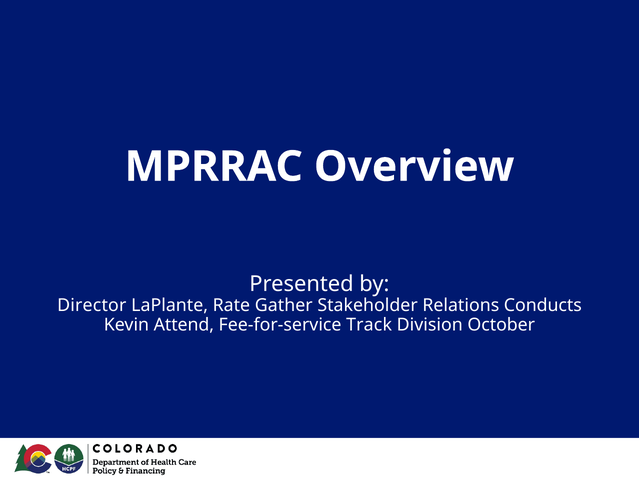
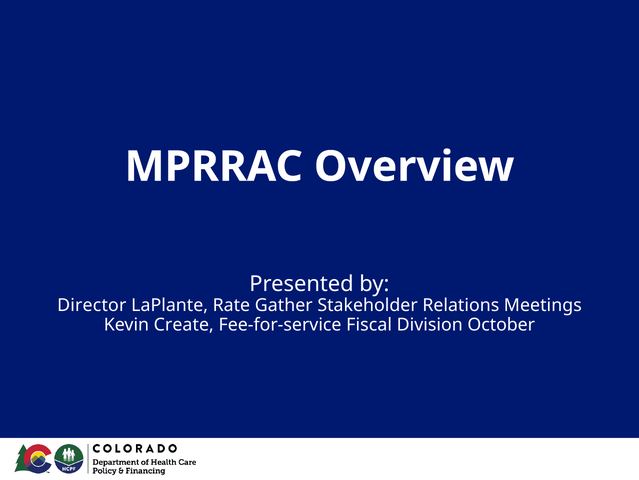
Conducts: Conducts -> Meetings
Attend: Attend -> Create
Track: Track -> Fiscal
